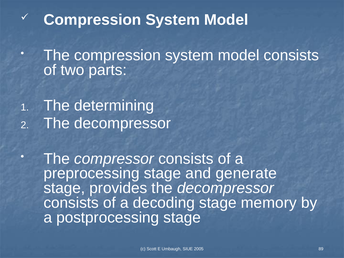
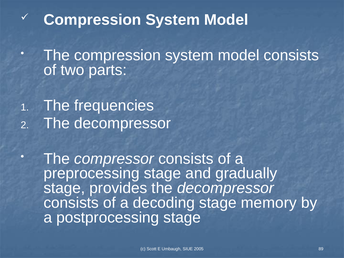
determining: determining -> frequencies
generate: generate -> gradually
